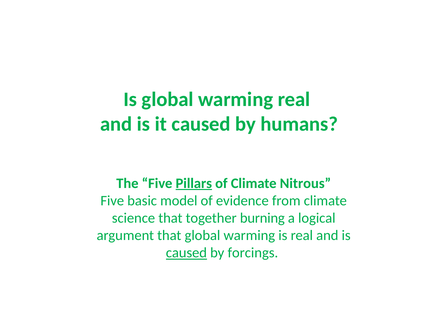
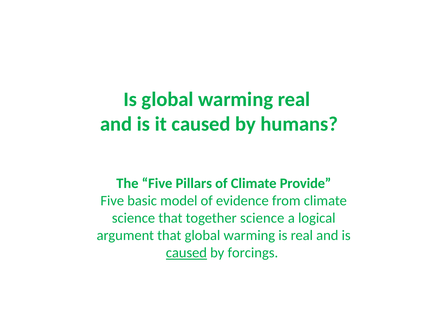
Pillars underline: present -> none
Nitrous: Nitrous -> Provide
together burning: burning -> science
